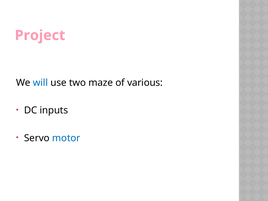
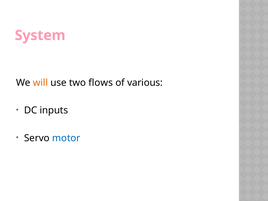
Project: Project -> System
will colour: blue -> orange
maze: maze -> flows
